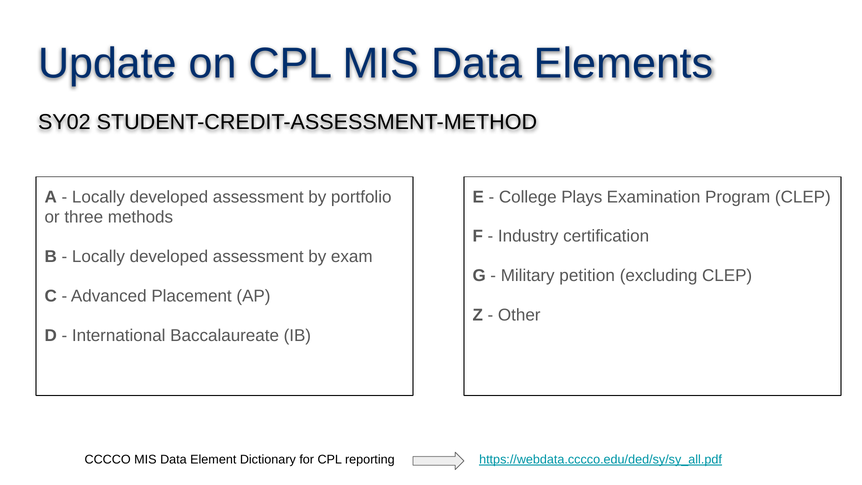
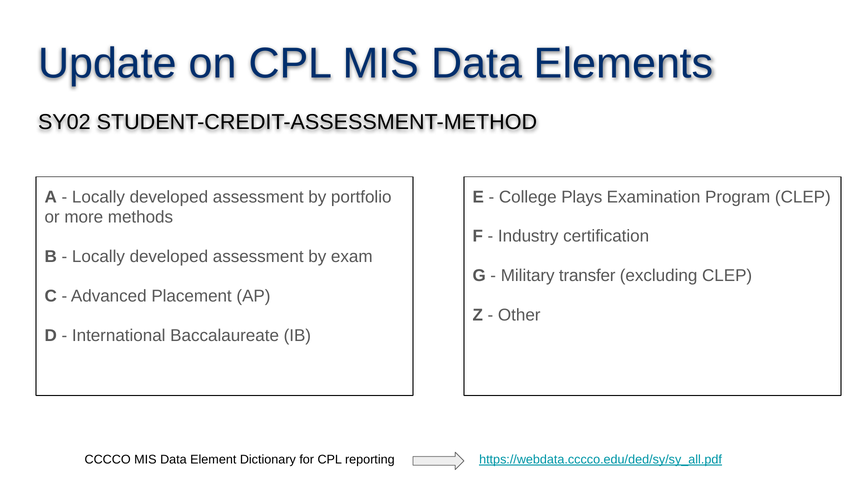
three: three -> more
petition: petition -> transfer
